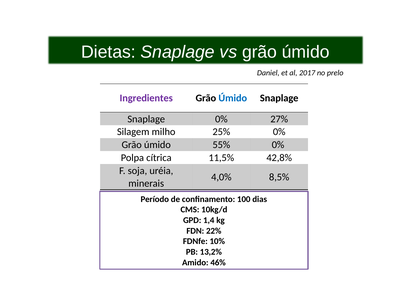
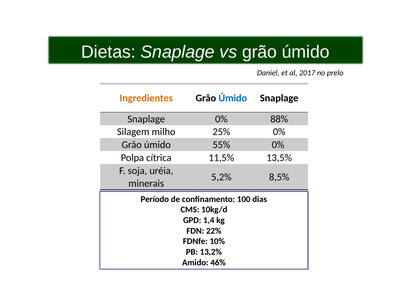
Ingredientes colour: purple -> orange
27%: 27% -> 88%
42,8%: 42,8% -> 13,5%
4,0%: 4,0% -> 5,2%
